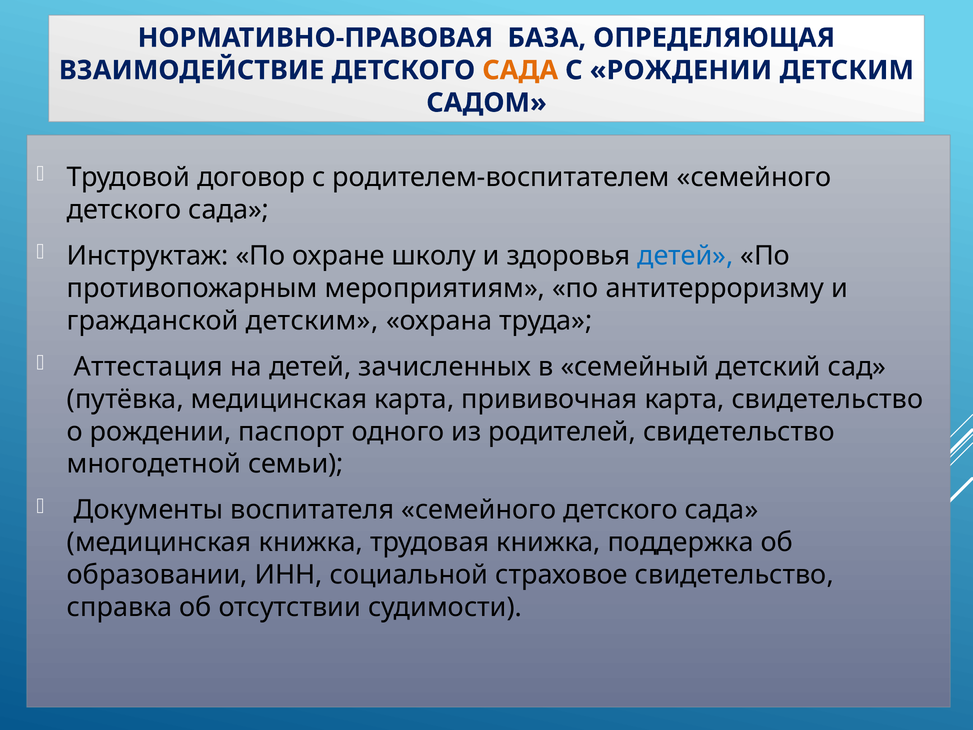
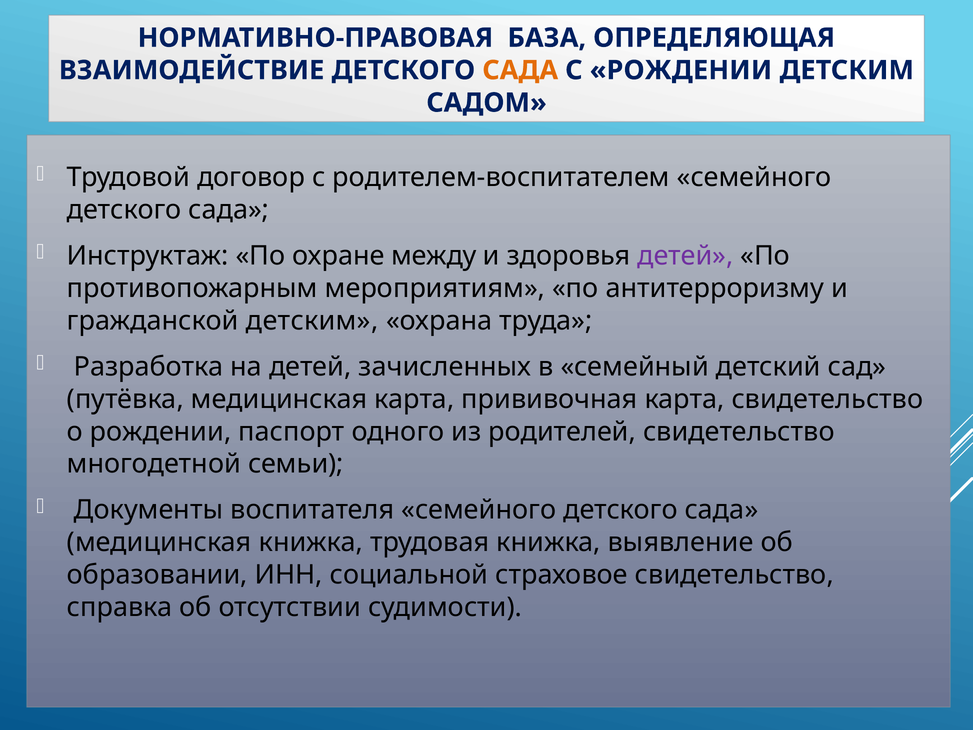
школу: школу -> между
детей at (685, 256) colour: blue -> purple
Аттестация: Аттестация -> Разработка
поддержка: поддержка -> выявление
